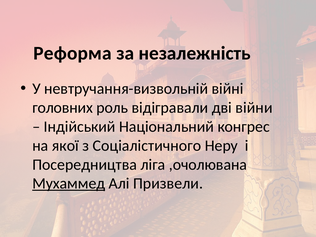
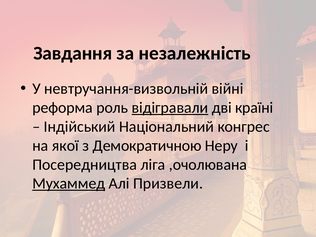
Реформа: Реформа -> Завдання
головних: головних -> реформа
відігравали underline: none -> present
війни: війни -> країні
Соціалістичного: Соціалістичного -> Демократичною
